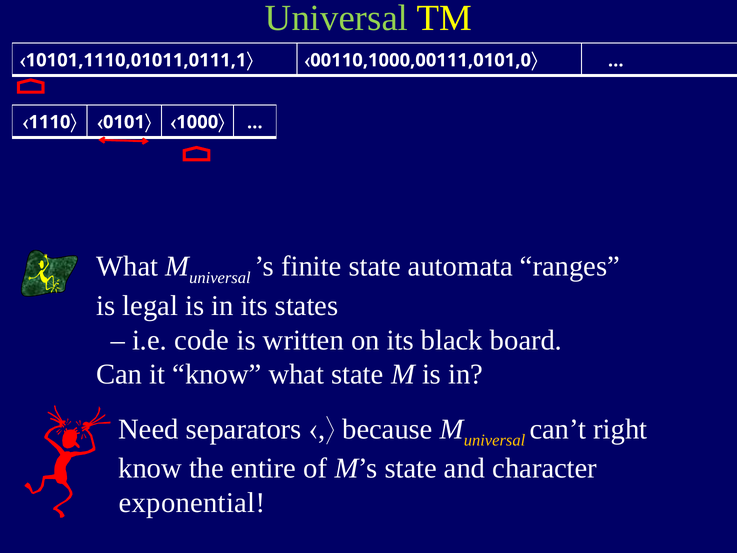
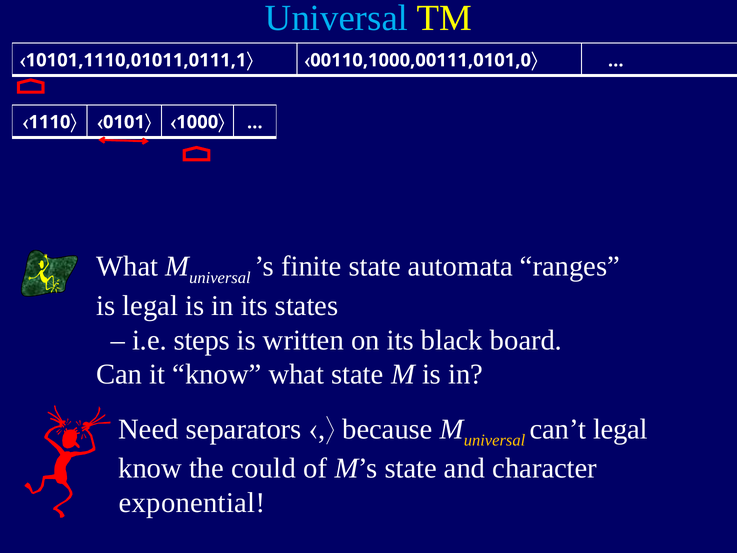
Universal at (337, 18) colour: light green -> light blue
code: code -> steps
can’t right: right -> legal
entire: entire -> could
